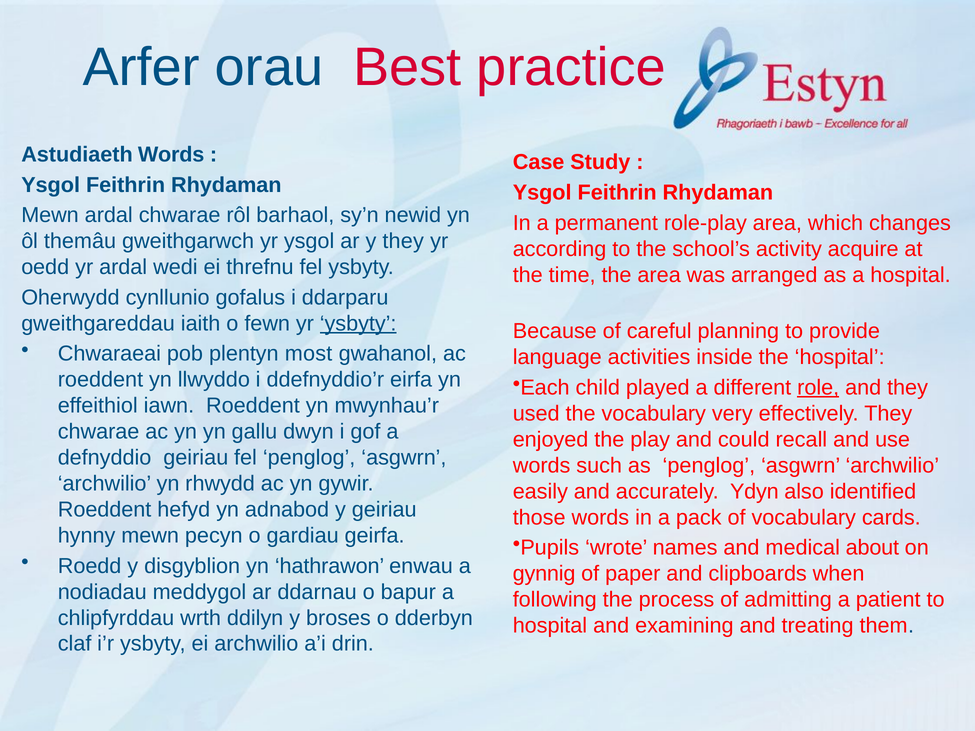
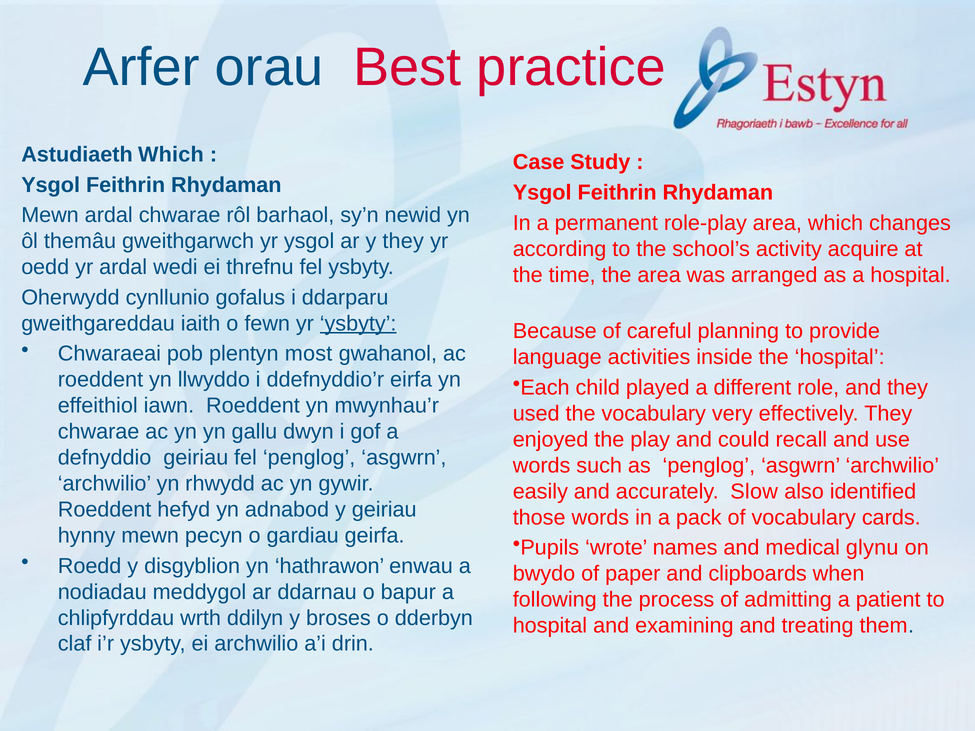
Astudiaeth Words: Words -> Which
role underline: present -> none
Ydyn: Ydyn -> Slow
about: about -> glynu
gynnig: gynnig -> bwydo
